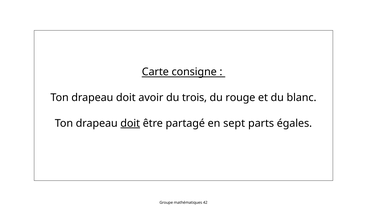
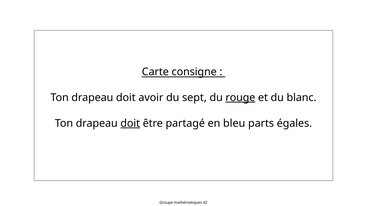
trois: trois -> sept
rouge underline: none -> present
sept: sept -> bleu
